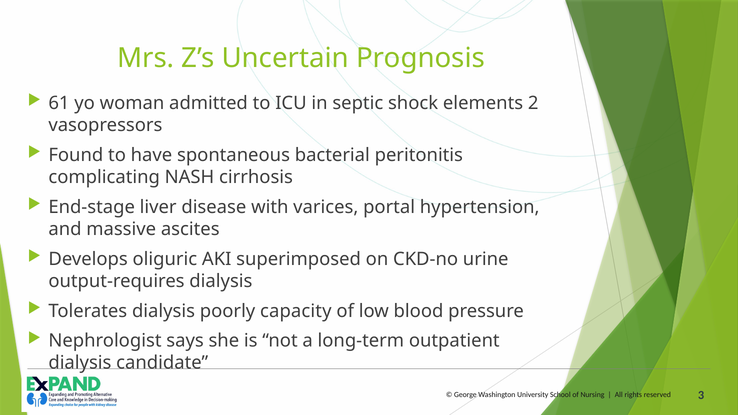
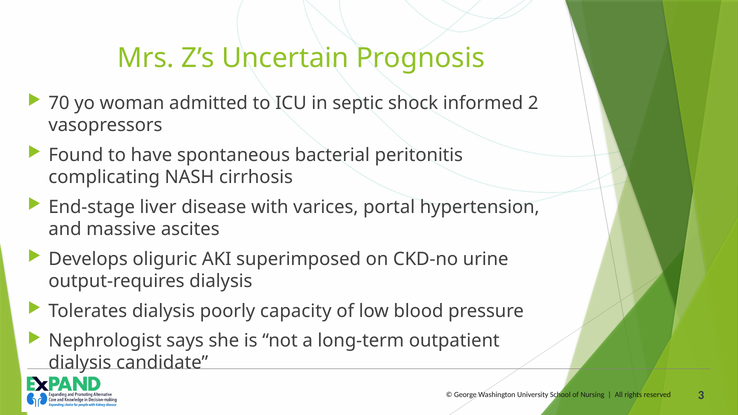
61: 61 -> 70
elements: elements -> informed
